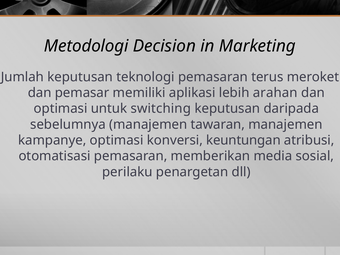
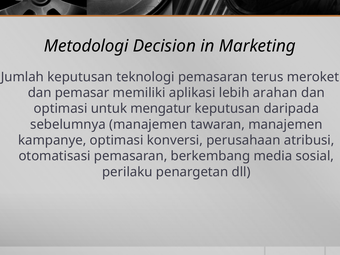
switching: switching -> mengatur
keuntungan: keuntungan -> perusahaan
memberikan: memberikan -> berkembang
